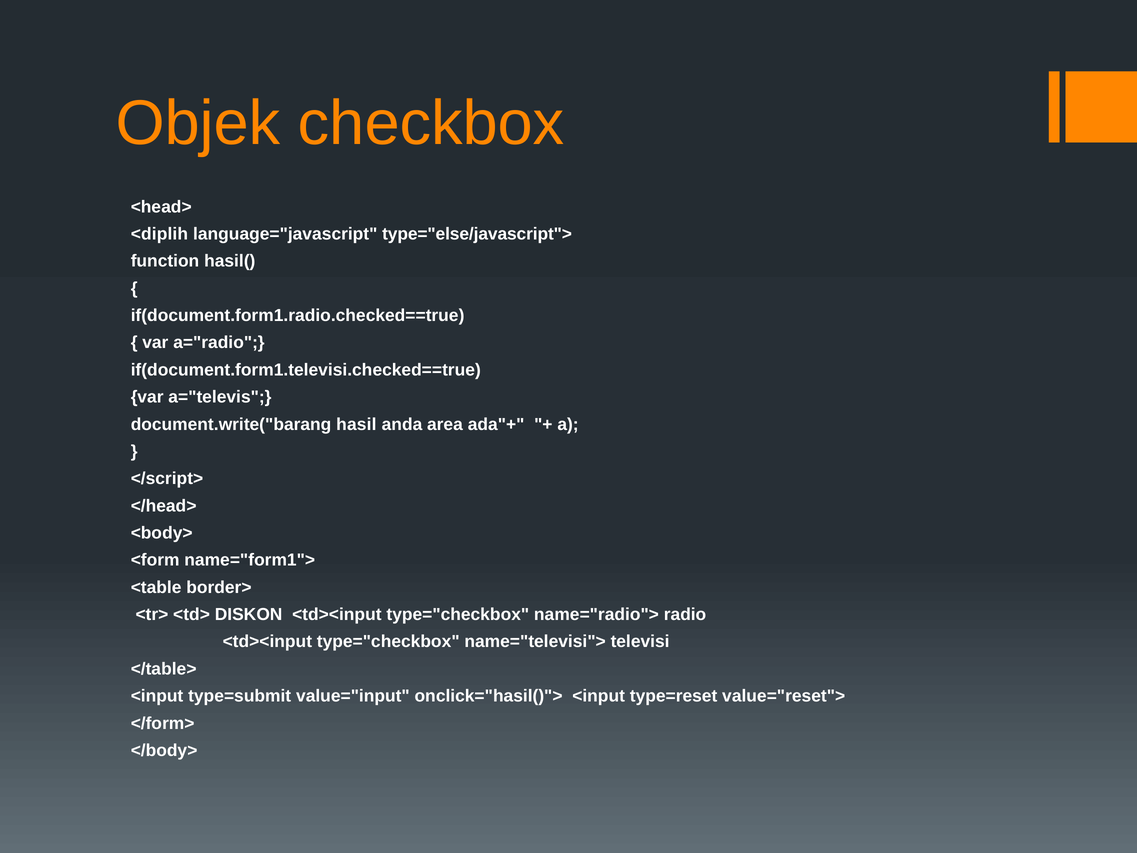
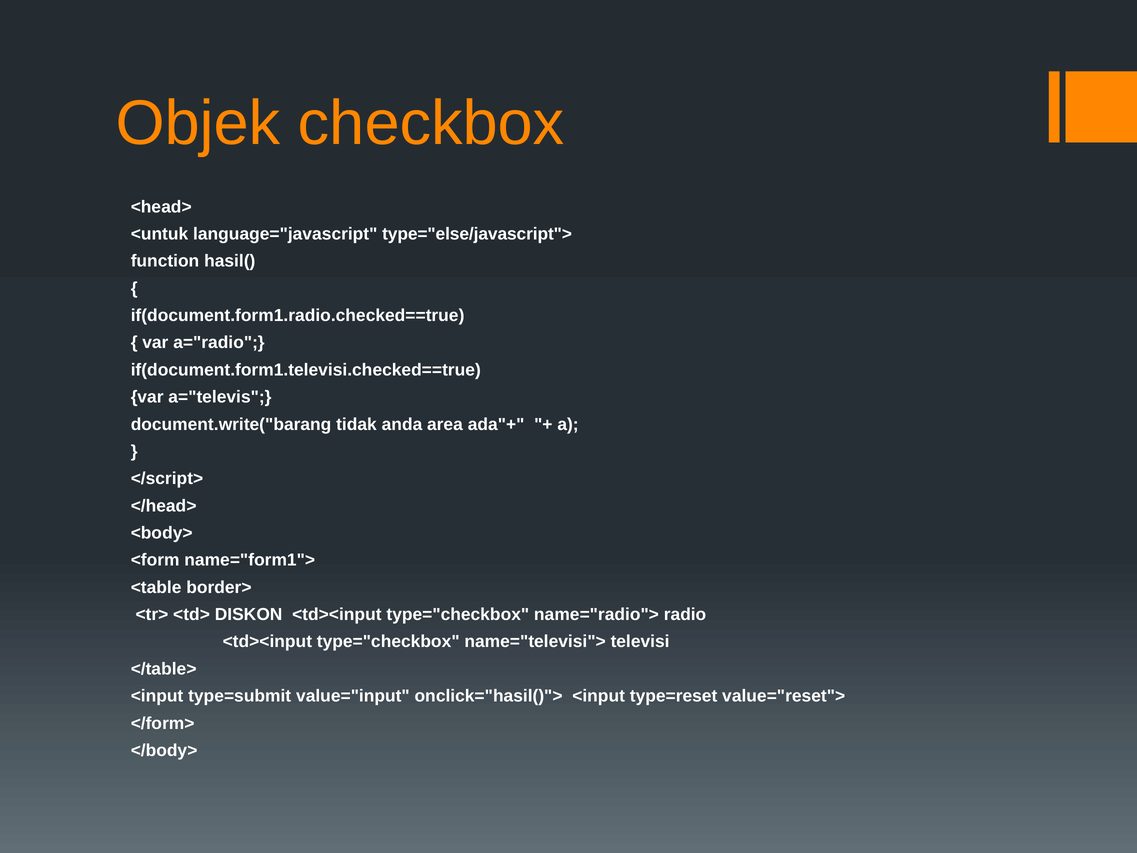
<diplih: <diplih -> <untuk
hasil: hasil -> tidak
